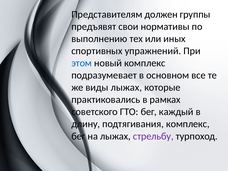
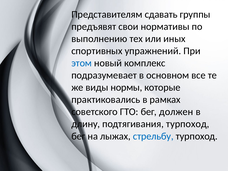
должен: должен -> сдавать
виды лыжах: лыжах -> нормы
каждый: каждый -> должен
подтягивания комплекс: комплекс -> турпоход
стрельбу colour: purple -> blue
